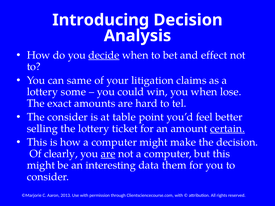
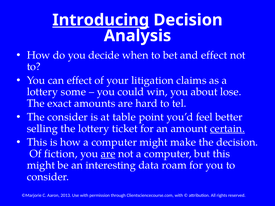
Introducing underline: none -> present
decide underline: present -> none
can same: same -> effect
you when: when -> about
clearly: clearly -> fiction
them: them -> roam
